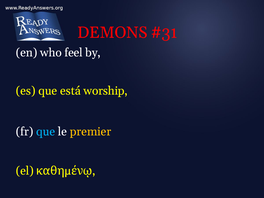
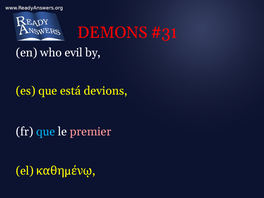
feel: feel -> evil
worship: worship -> devions
premier colour: yellow -> pink
